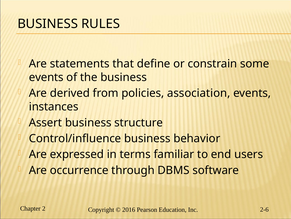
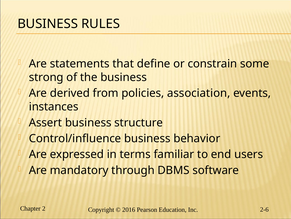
events at (46, 77): events -> strong
occurrence: occurrence -> mandatory
